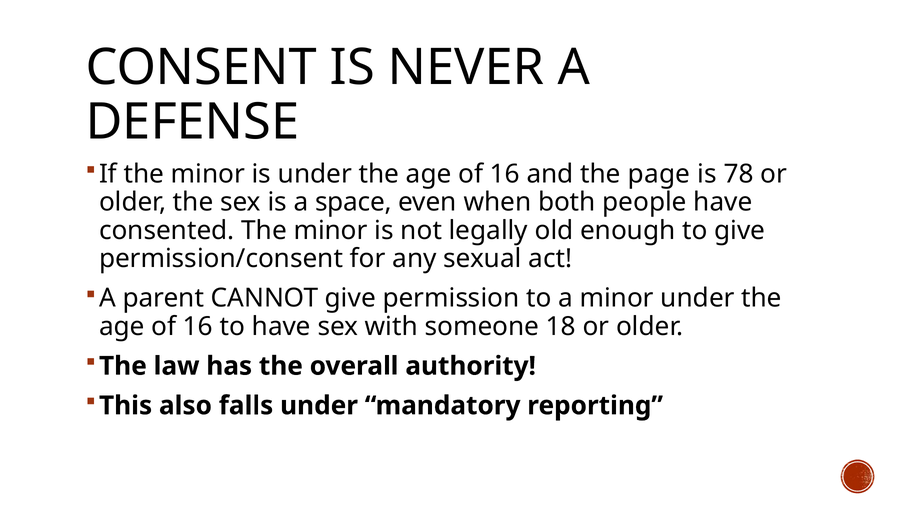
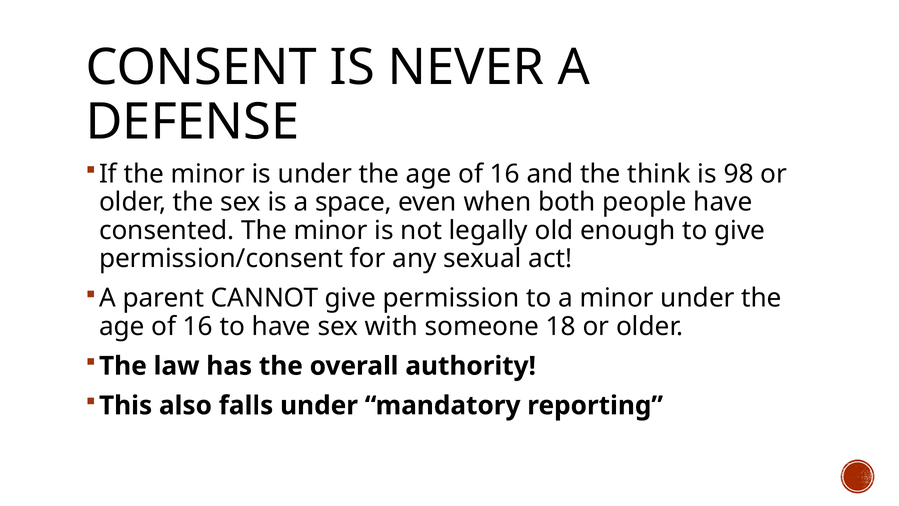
page: page -> think
78: 78 -> 98
